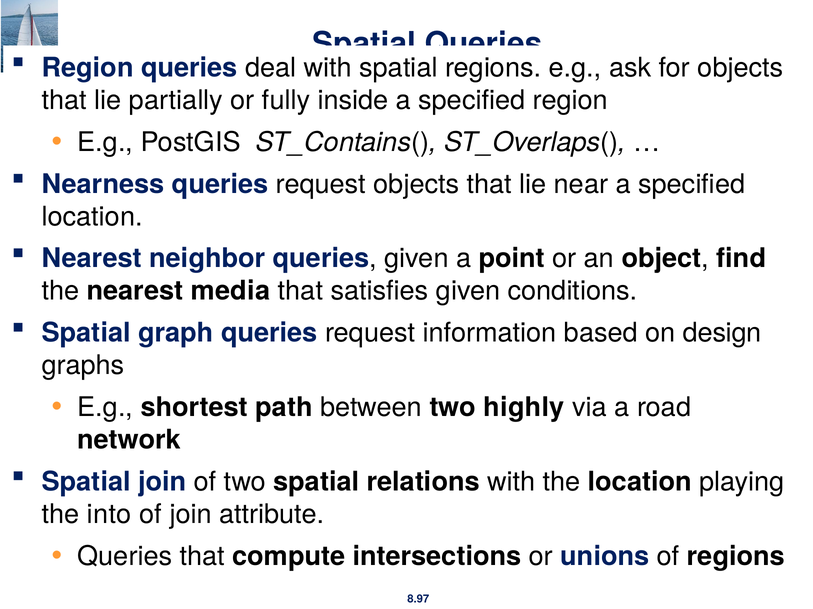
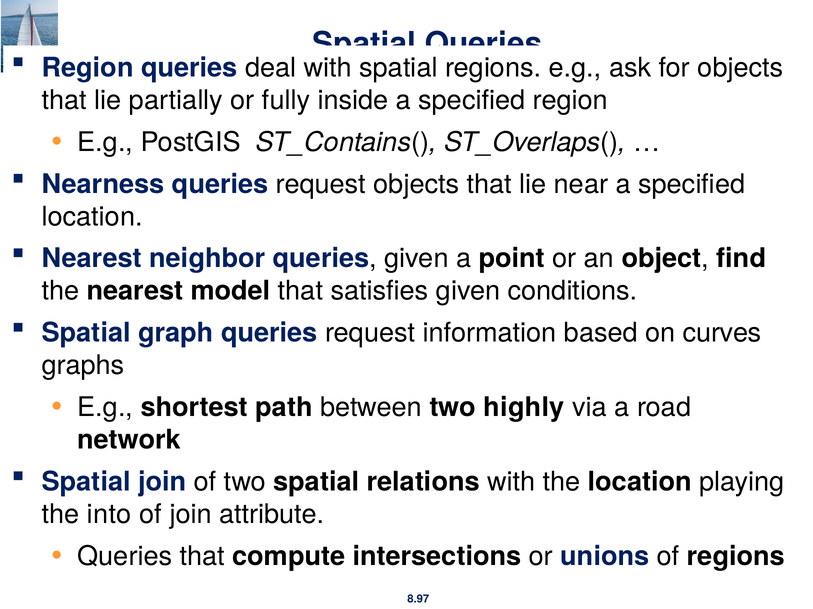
media: media -> model
design: design -> curves
